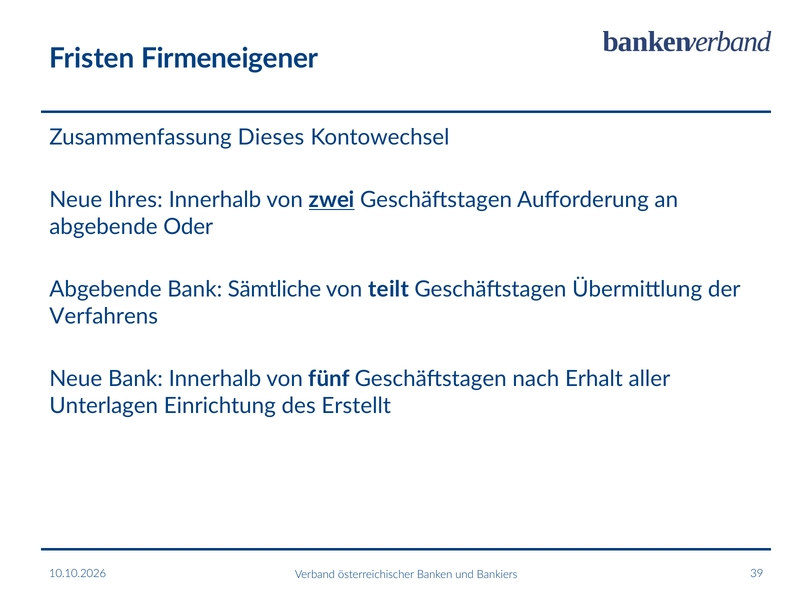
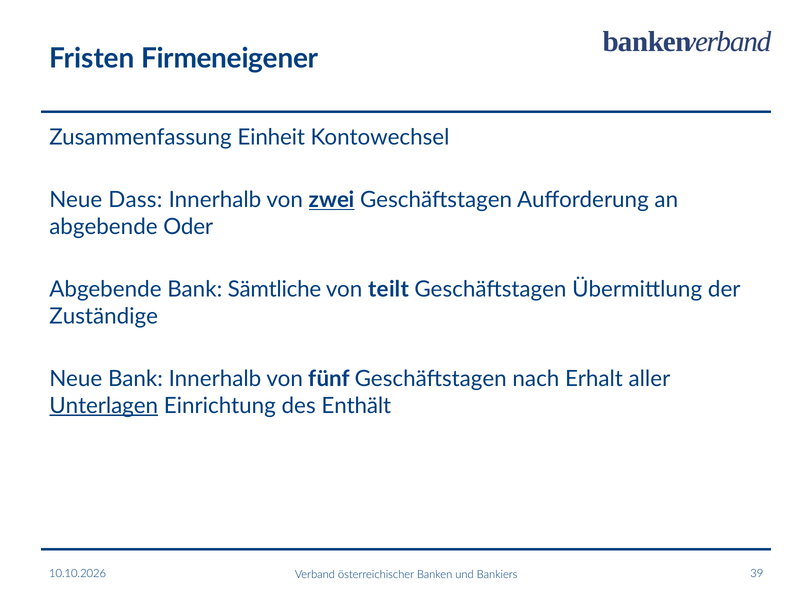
Dieses: Dieses -> Einheit
Ihres: Ihres -> Dass
Verfahrens: Verfahrens -> Zuständige
Unterlagen underline: none -> present
Erstellt: Erstellt -> Enthält
